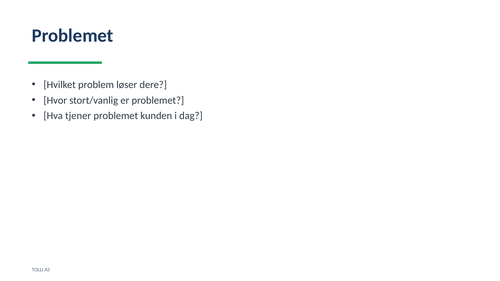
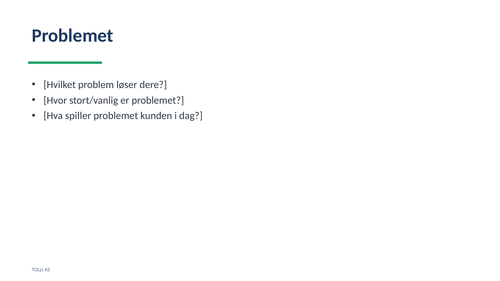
tjener: tjener -> spiller
